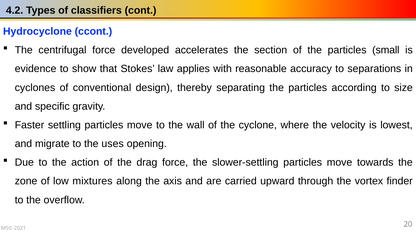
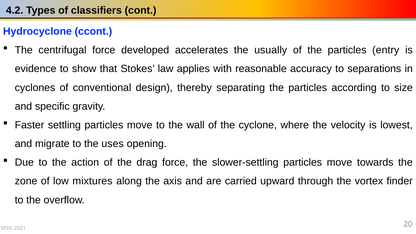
section: section -> usually
small: small -> entry
